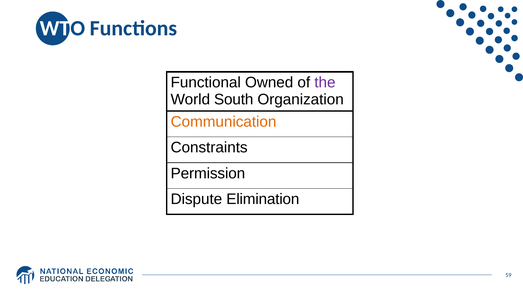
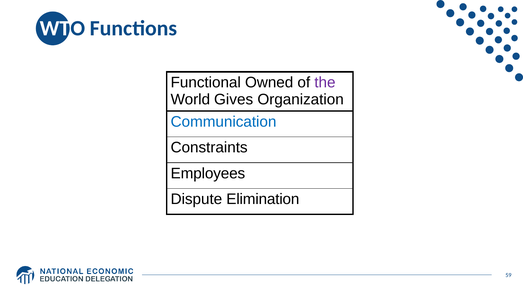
South: South -> Gives
Communication colour: orange -> blue
Permission: Permission -> Employees
